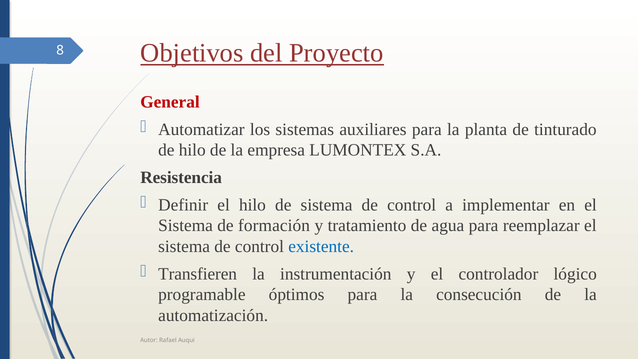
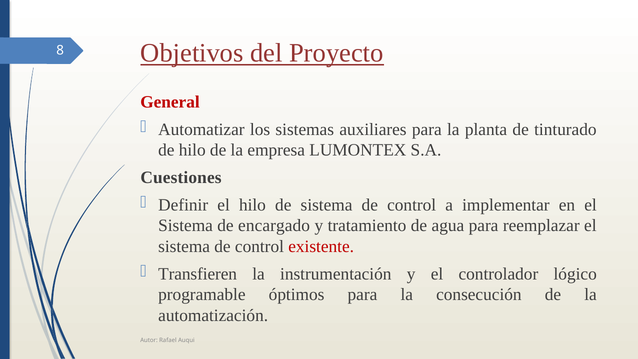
Resistencia: Resistencia -> Cuestiones
formación: formación -> encargado
existente colour: blue -> red
